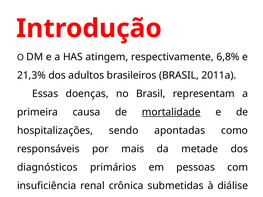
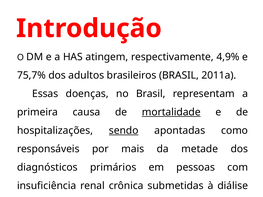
6,8%: 6,8% -> 4,9%
21,3%: 21,3% -> 75,7%
sendo underline: none -> present
